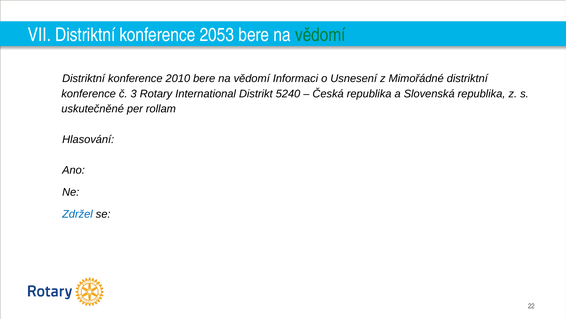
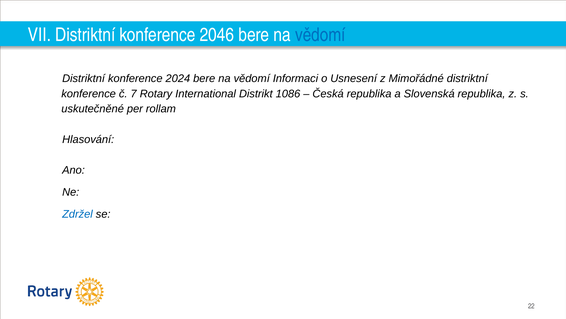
2053: 2053 -> 2046
vědomí at (320, 35) colour: green -> blue
2010: 2010 -> 2024
3: 3 -> 7
5240: 5240 -> 1086
